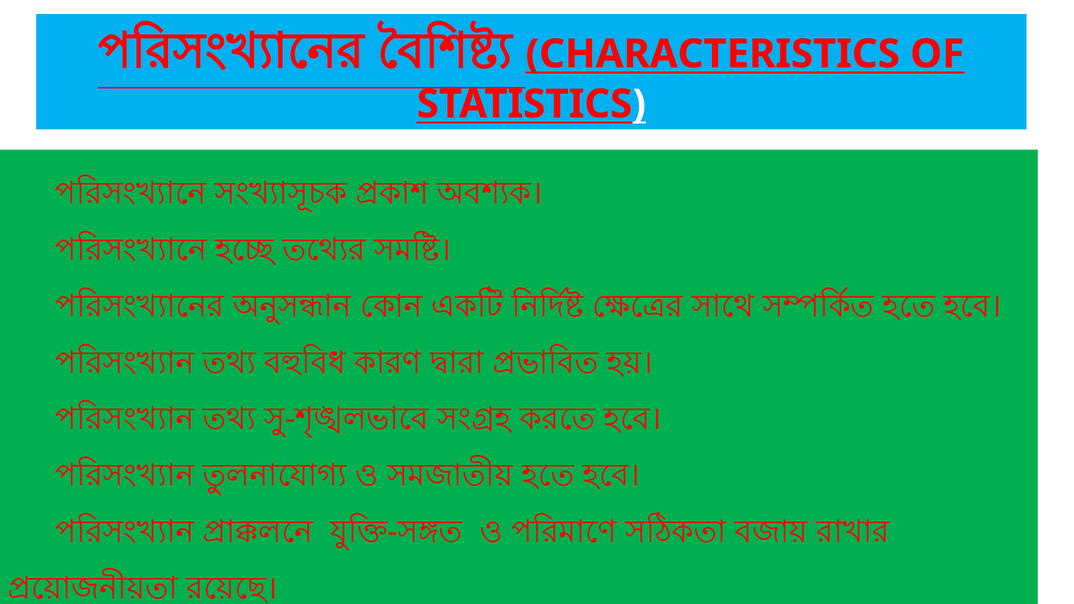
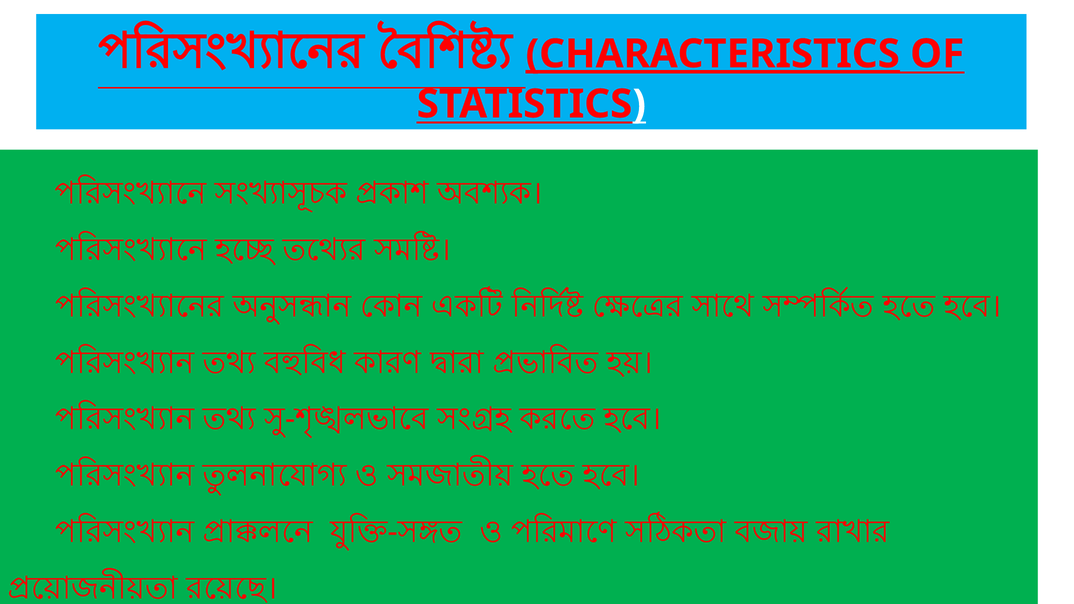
CHARACTERISTICS underline: none -> present
